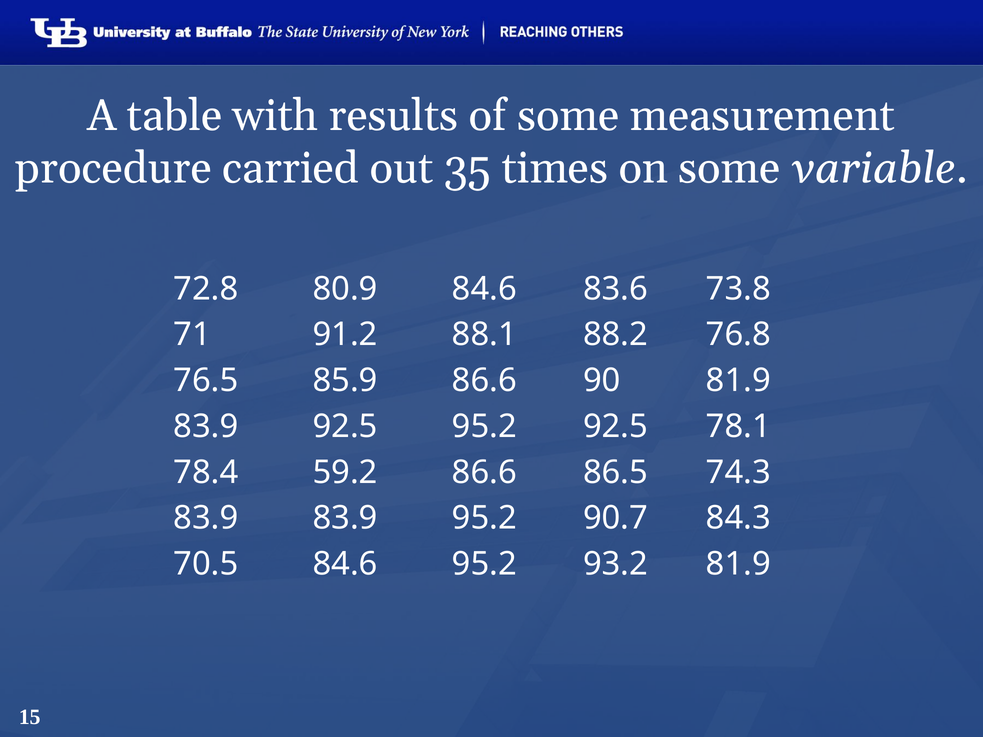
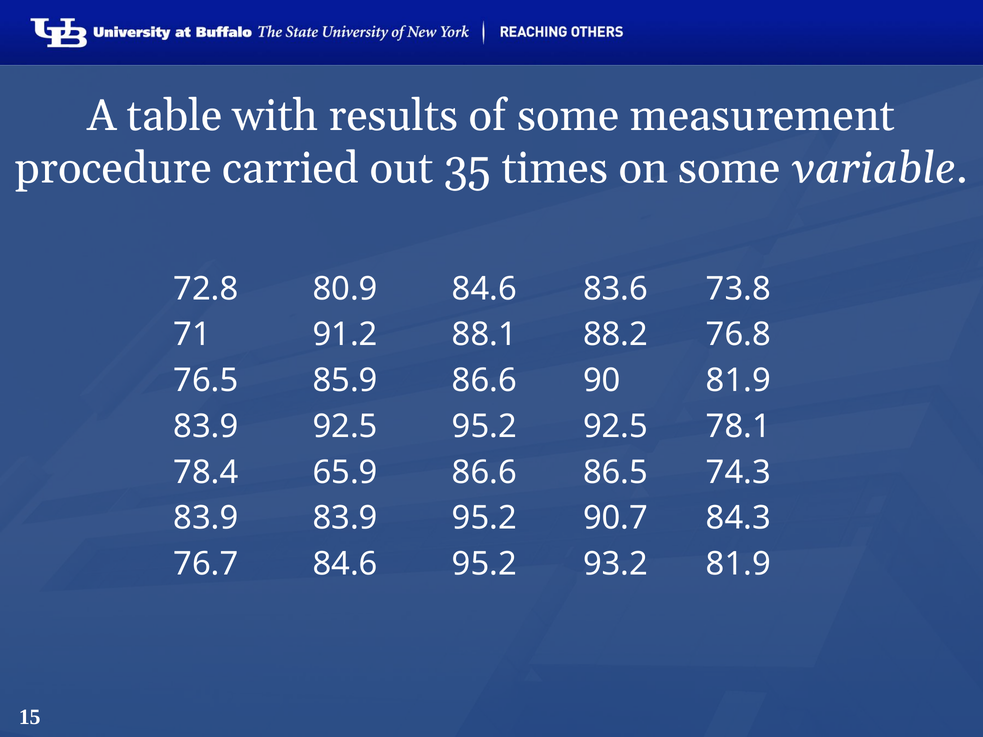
59.2: 59.2 -> 65.9
70.5: 70.5 -> 76.7
